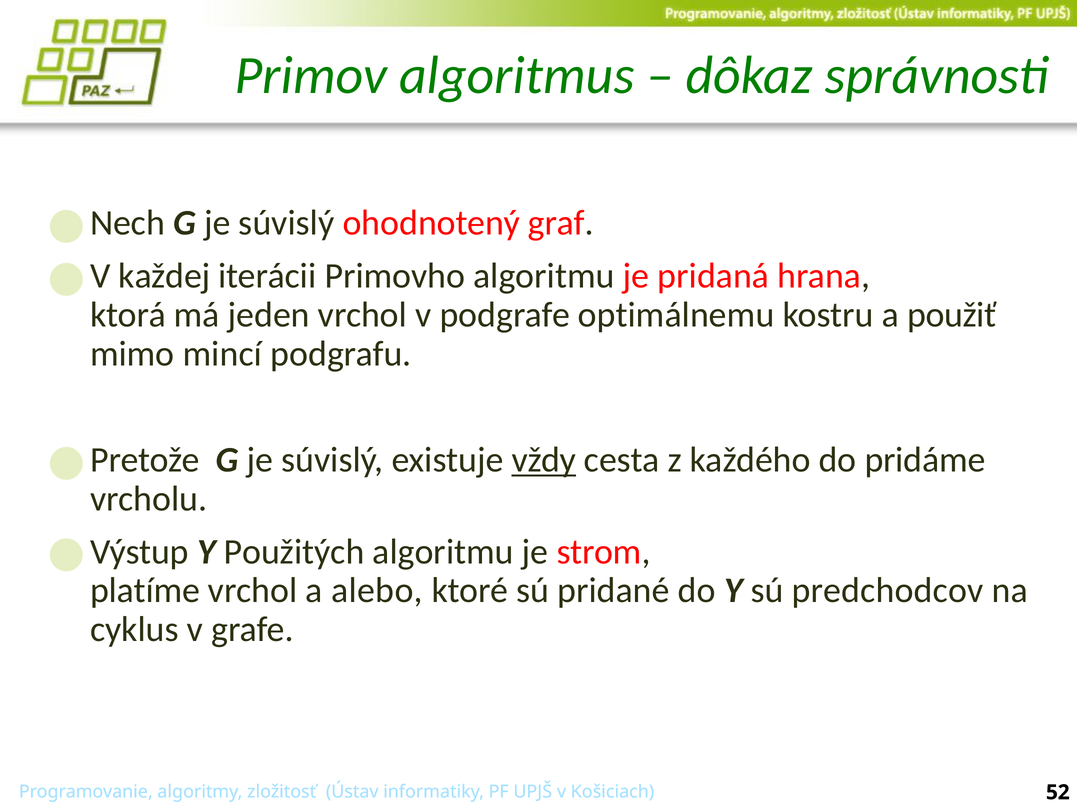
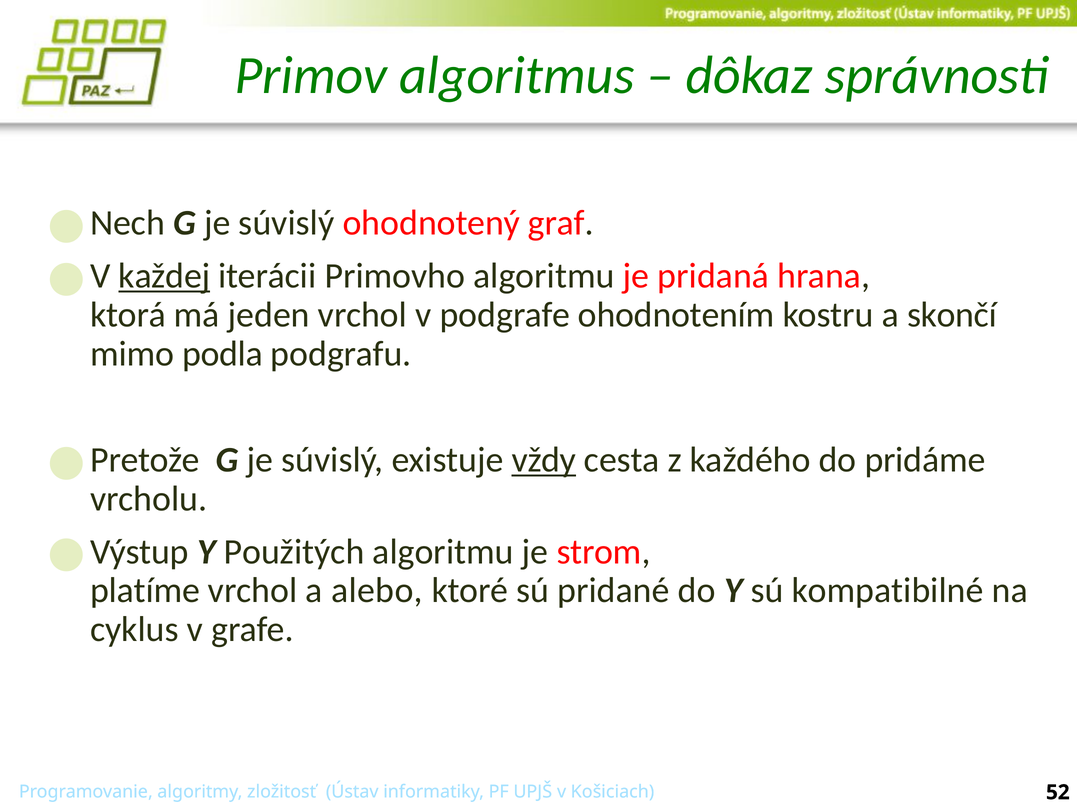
každej underline: none -> present
optimálnemu: optimálnemu -> ohodnotením
použiť: použiť -> skončí
mincí: mincí -> podla
predchodcov: predchodcov -> kompatibilné
